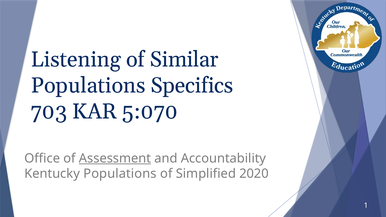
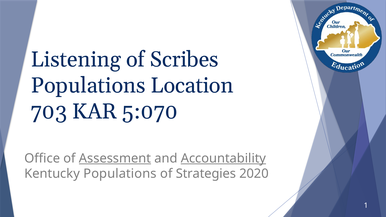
Similar: Similar -> Scribes
Specifics: Specifics -> Location
Accountability underline: none -> present
Simplified: Simplified -> Strategies
